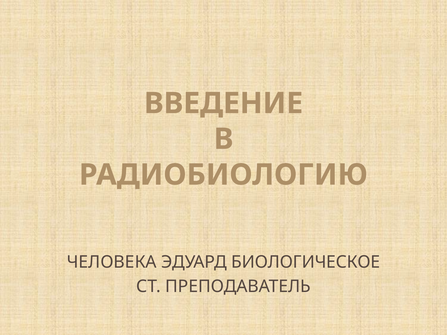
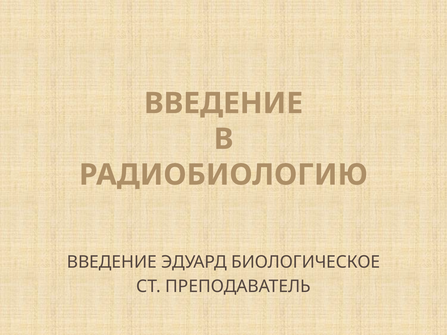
ЧЕЛОВЕКА at (112, 262): ЧЕЛОВЕКА -> ВВЕДЕНИЕ
